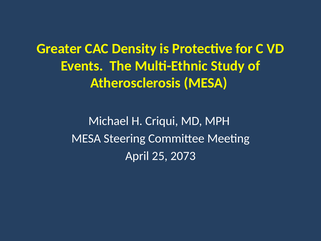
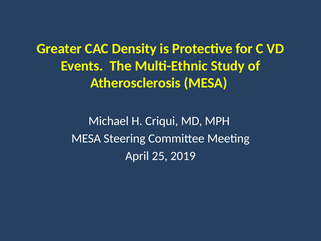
2073: 2073 -> 2019
